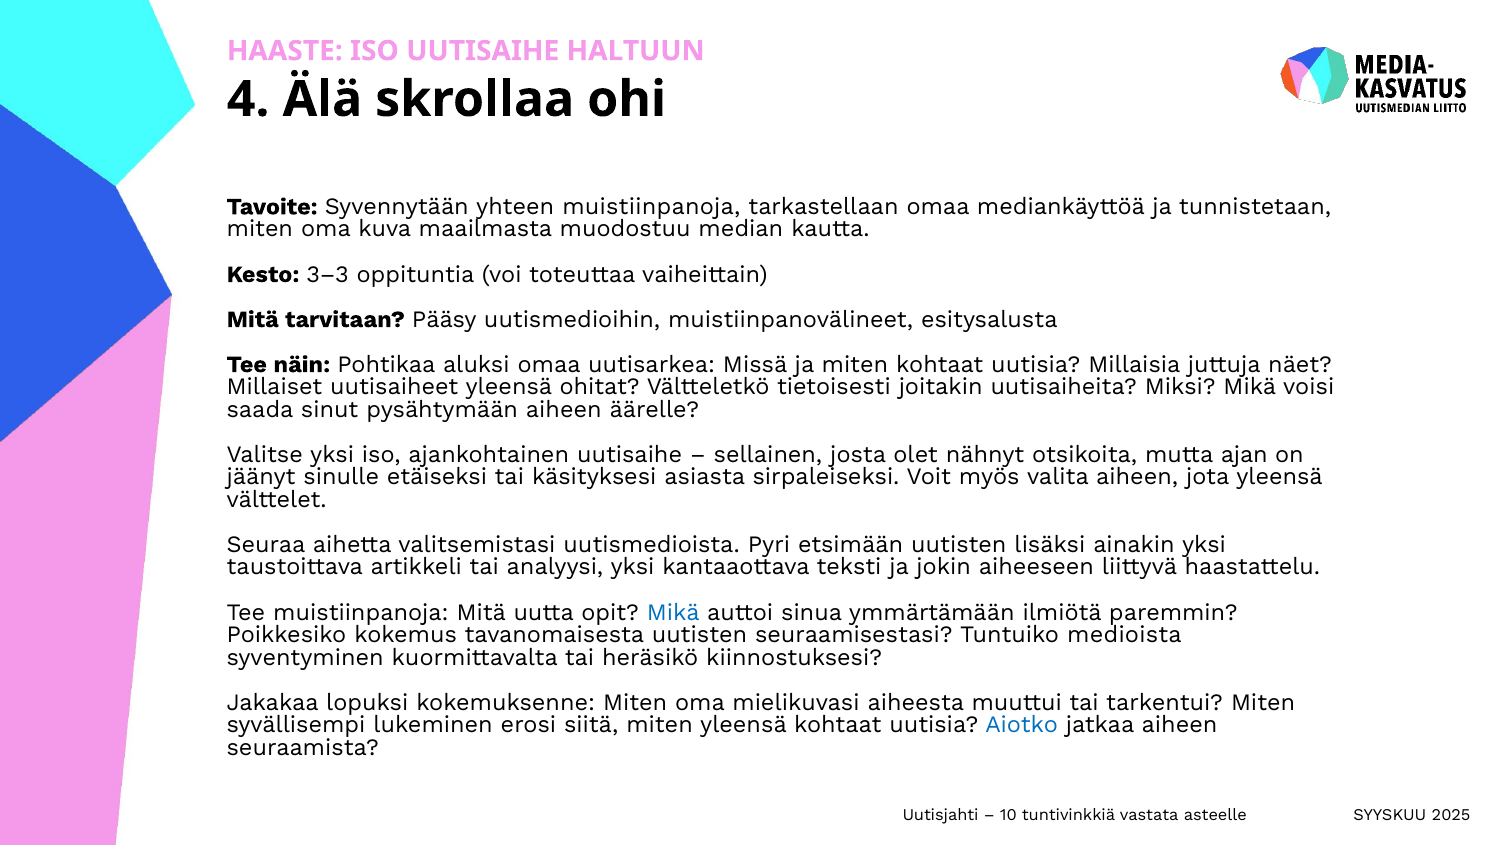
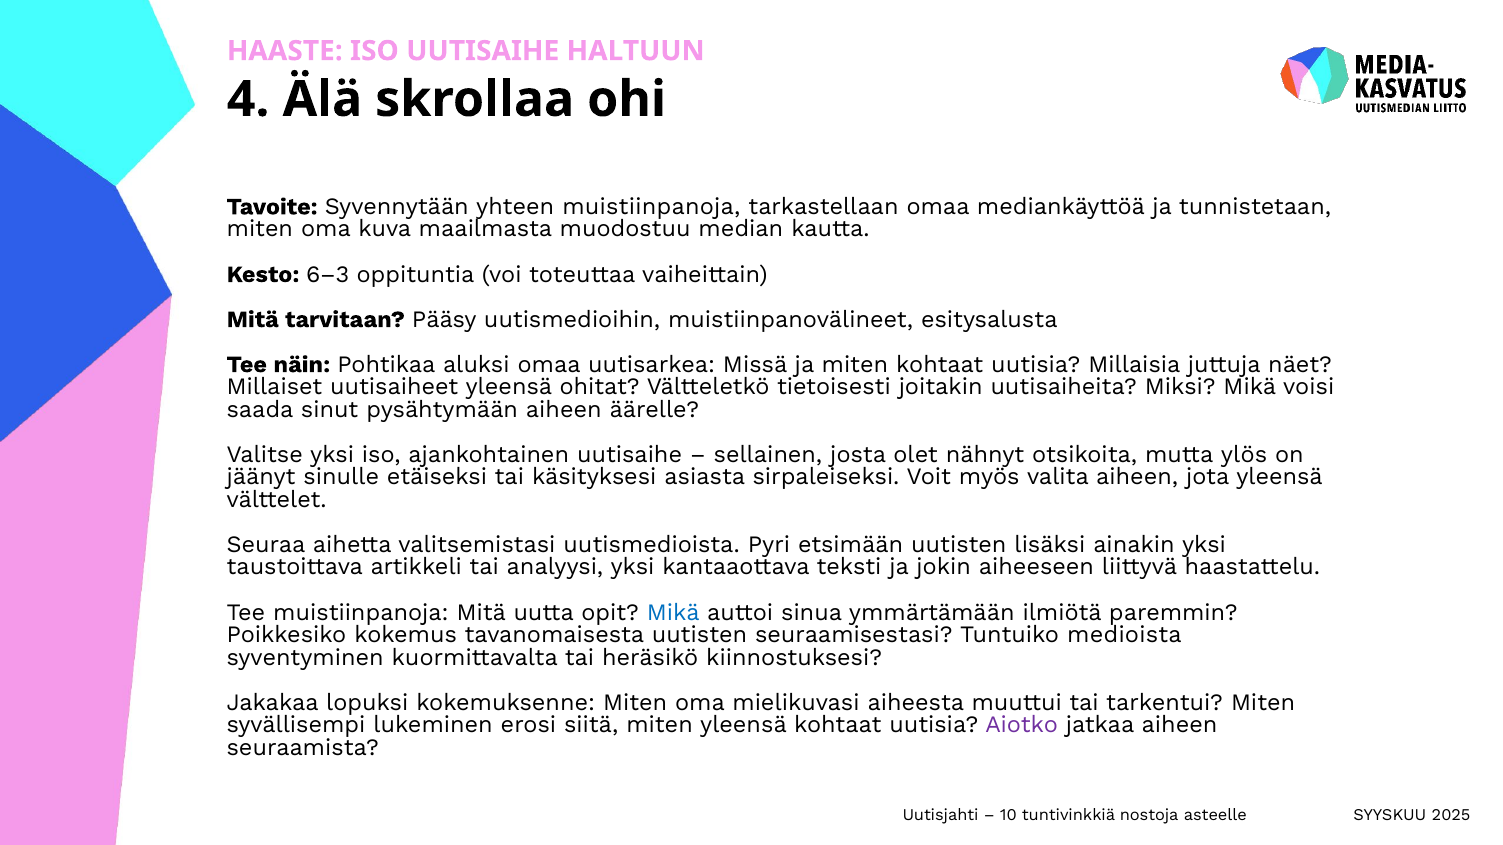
3–3: 3–3 -> 6–3
ajan: ajan -> ylös
Aiotko colour: blue -> purple
vastata: vastata -> nostoja
